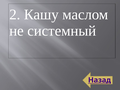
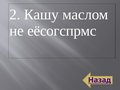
системный: системный -> еёсогспрмс
